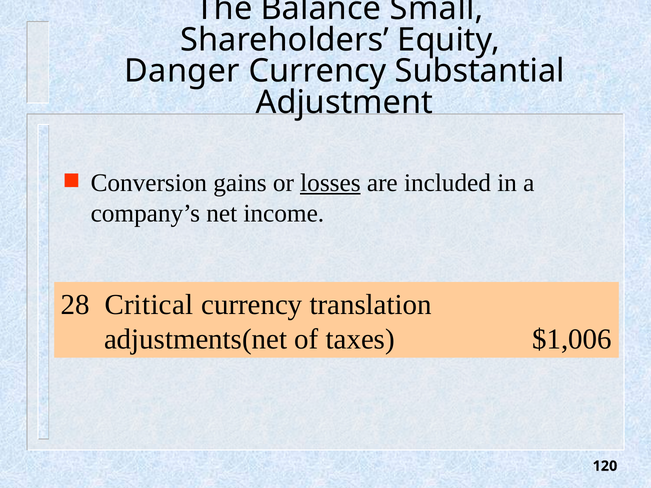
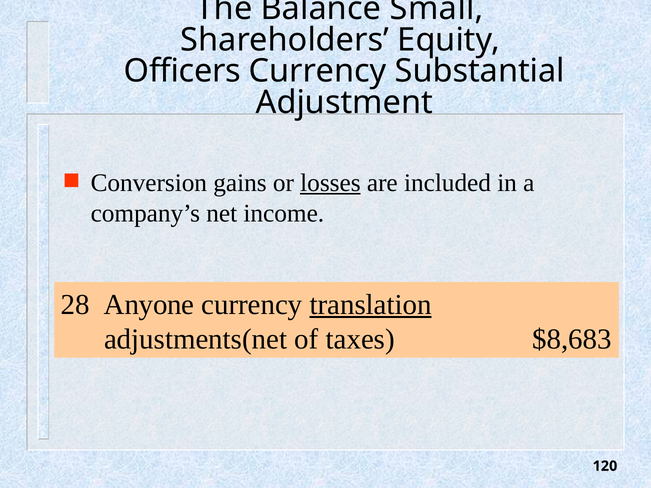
Danger: Danger -> Officers
Critical: Critical -> Anyone
translation underline: none -> present
$1,006: $1,006 -> $8,683
